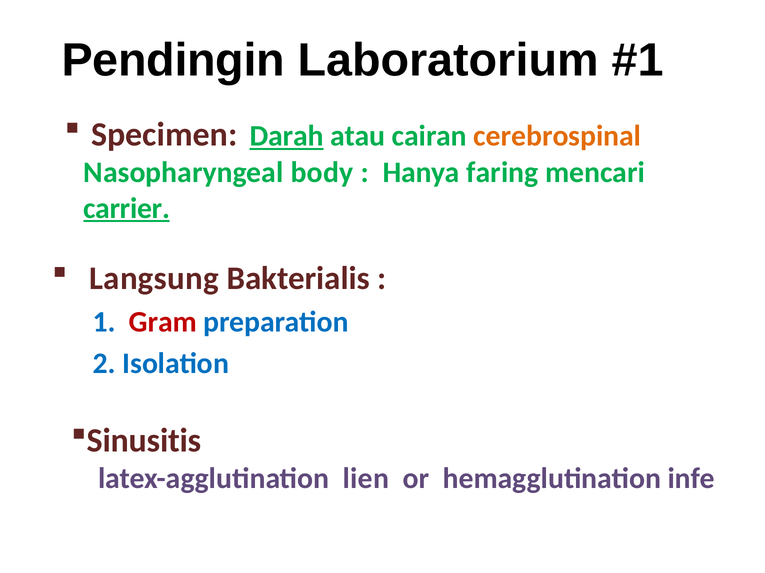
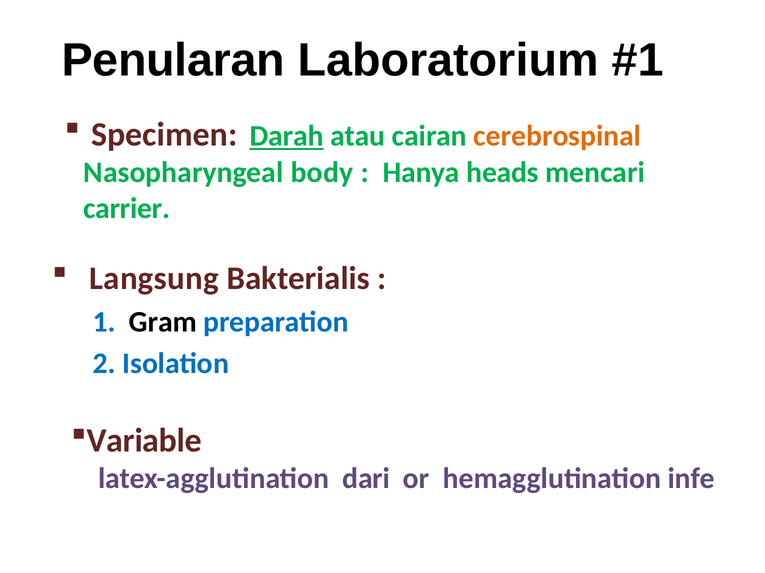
Pendingin: Pendingin -> Penularan
faring: faring -> heads
carrier underline: present -> none
Gram colour: red -> black
Sinusitis: Sinusitis -> Variable
lien: lien -> dari
